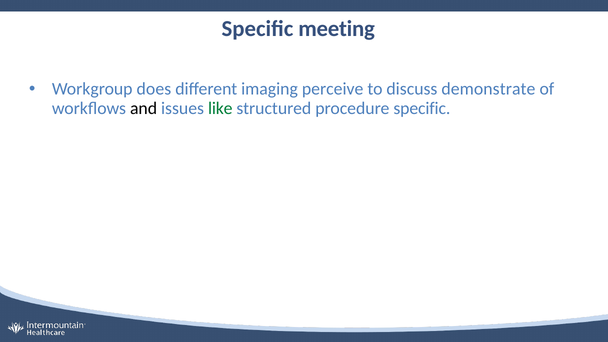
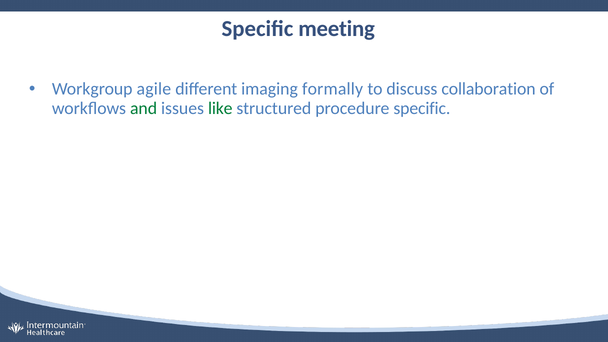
does: does -> agile
perceive: perceive -> formally
demonstrate: demonstrate -> collaboration
and colour: black -> green
